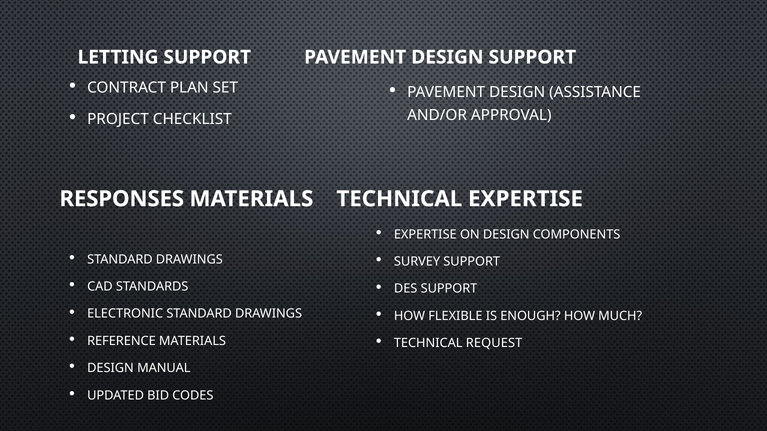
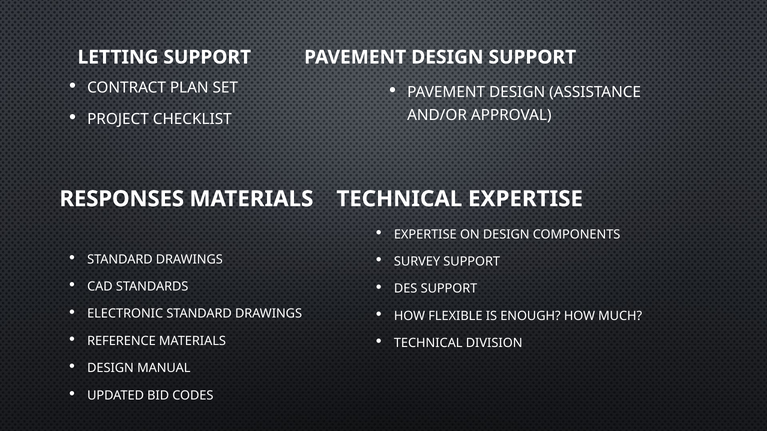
REQUEST: REQUEST -> DIVISION
